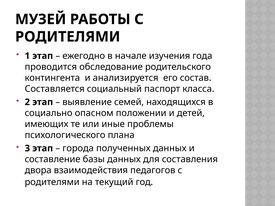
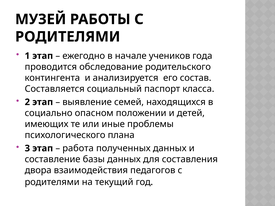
изучения: изучения -> учеников
города: города -> работа
